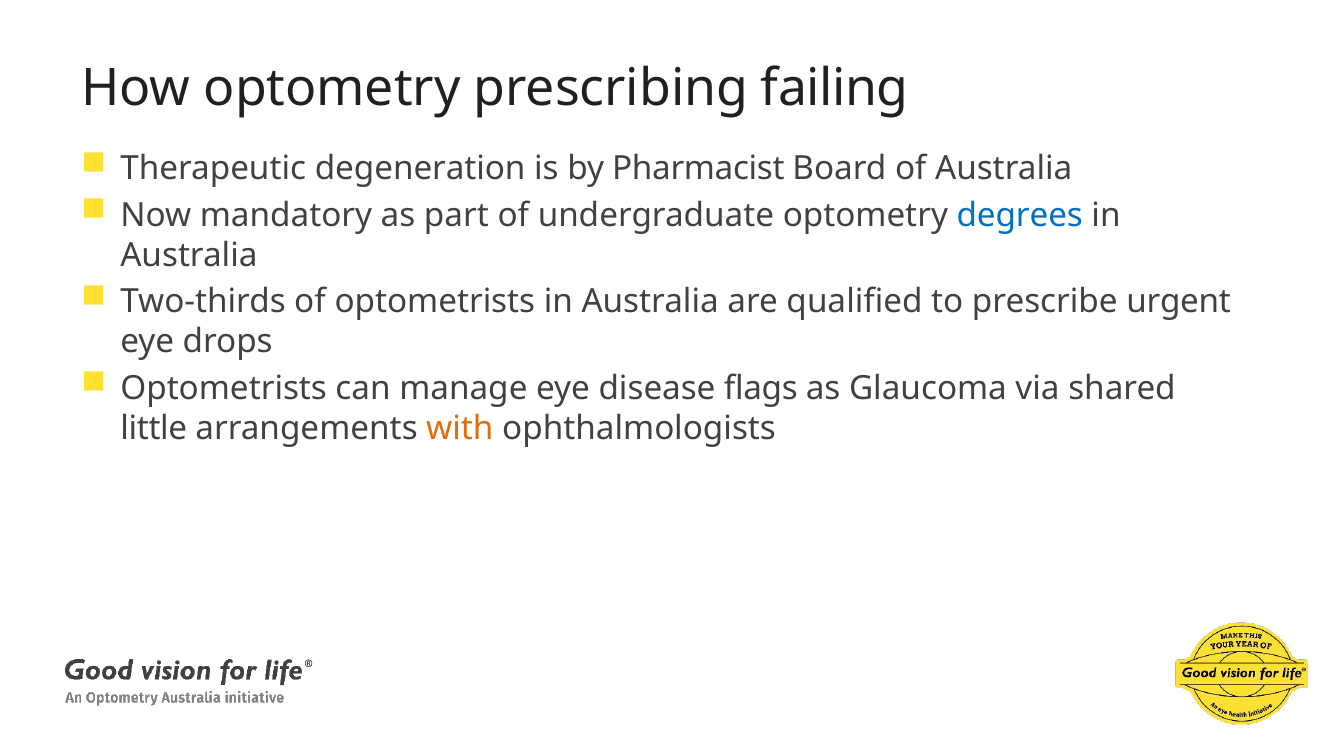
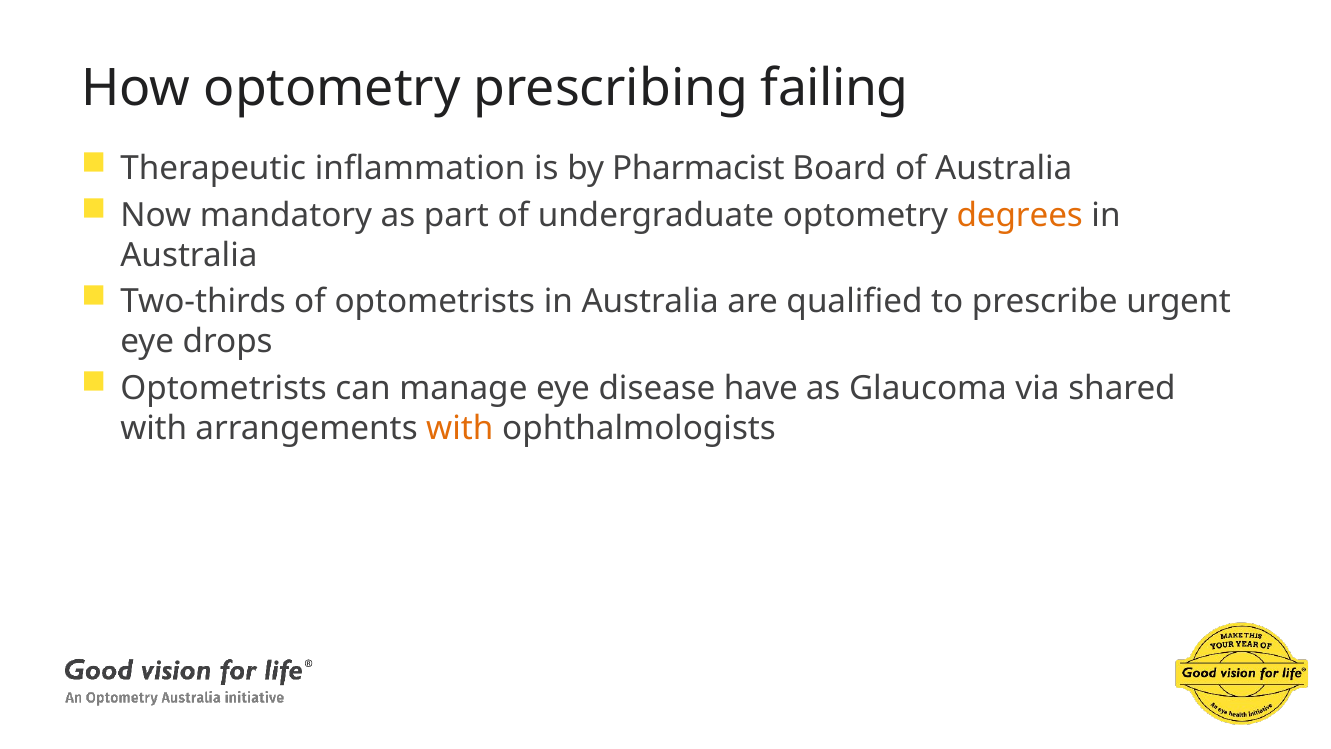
degeneration: degeneration -> inflammation
degrees colour: blue -> orange
flags: flags -> have
little at (154, 428): little -> with
